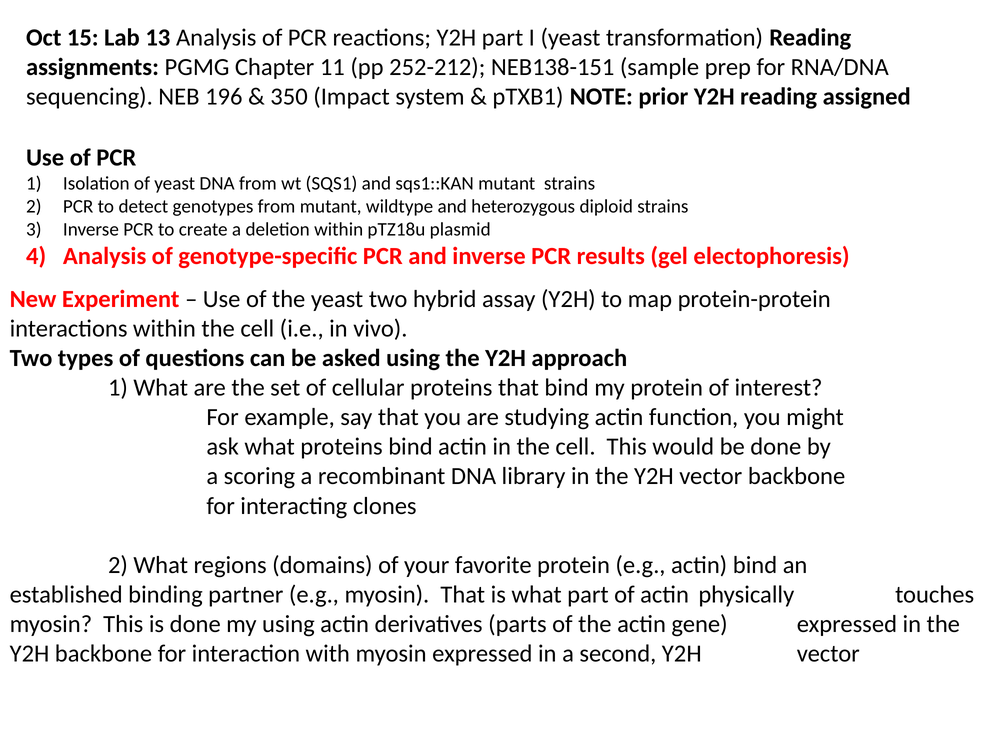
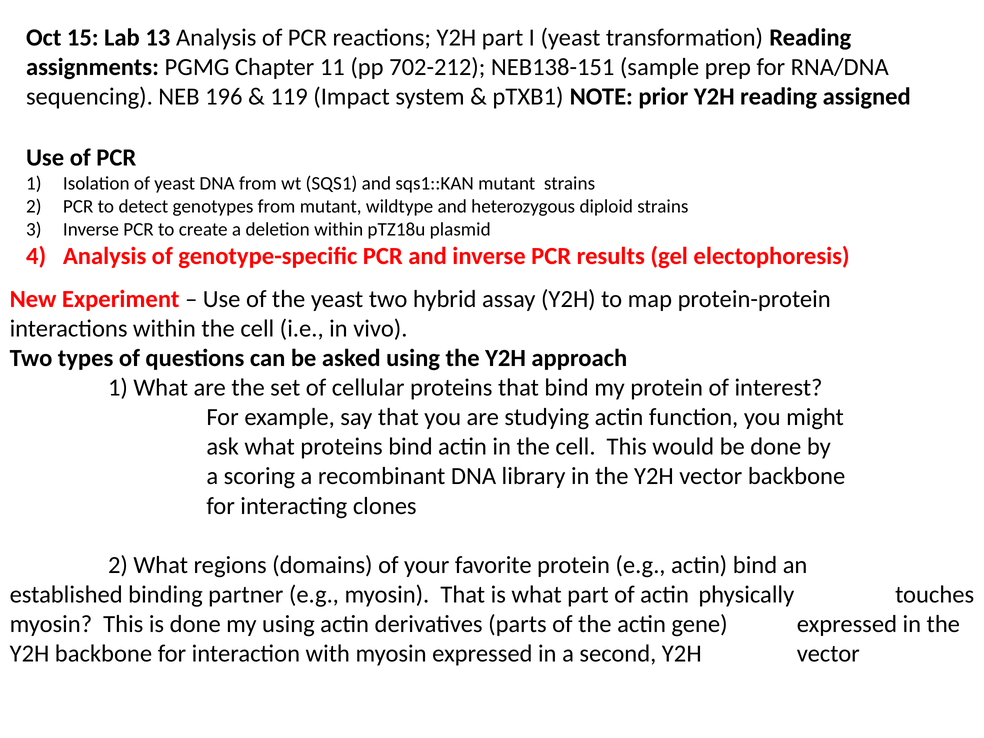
252-212: 252-212 -> 702-212
350: 350 -> 119
